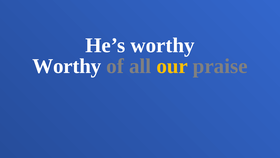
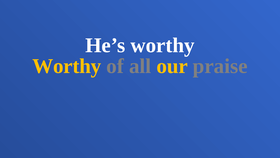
Worthy at (67, 66) colour: white -> yellow
